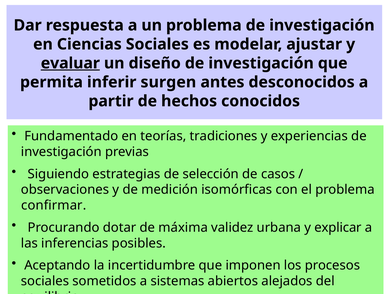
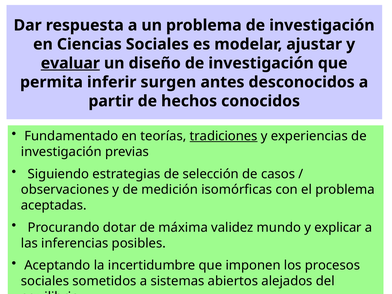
tradiciones underline: none -> present
confirmar: confirmar -> aceptadas
urbana: urbana -> mundo
